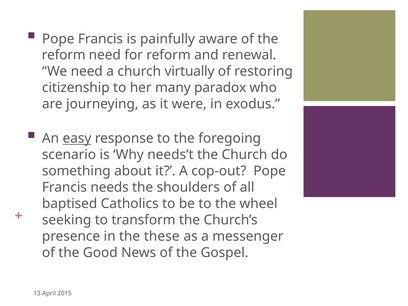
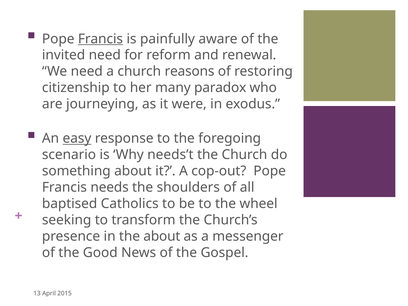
Francis at (100, 39) underline: none -> present
reform at (64, 55): reform -> invited
virtually: virtually -> reasons
the these: these -> about
